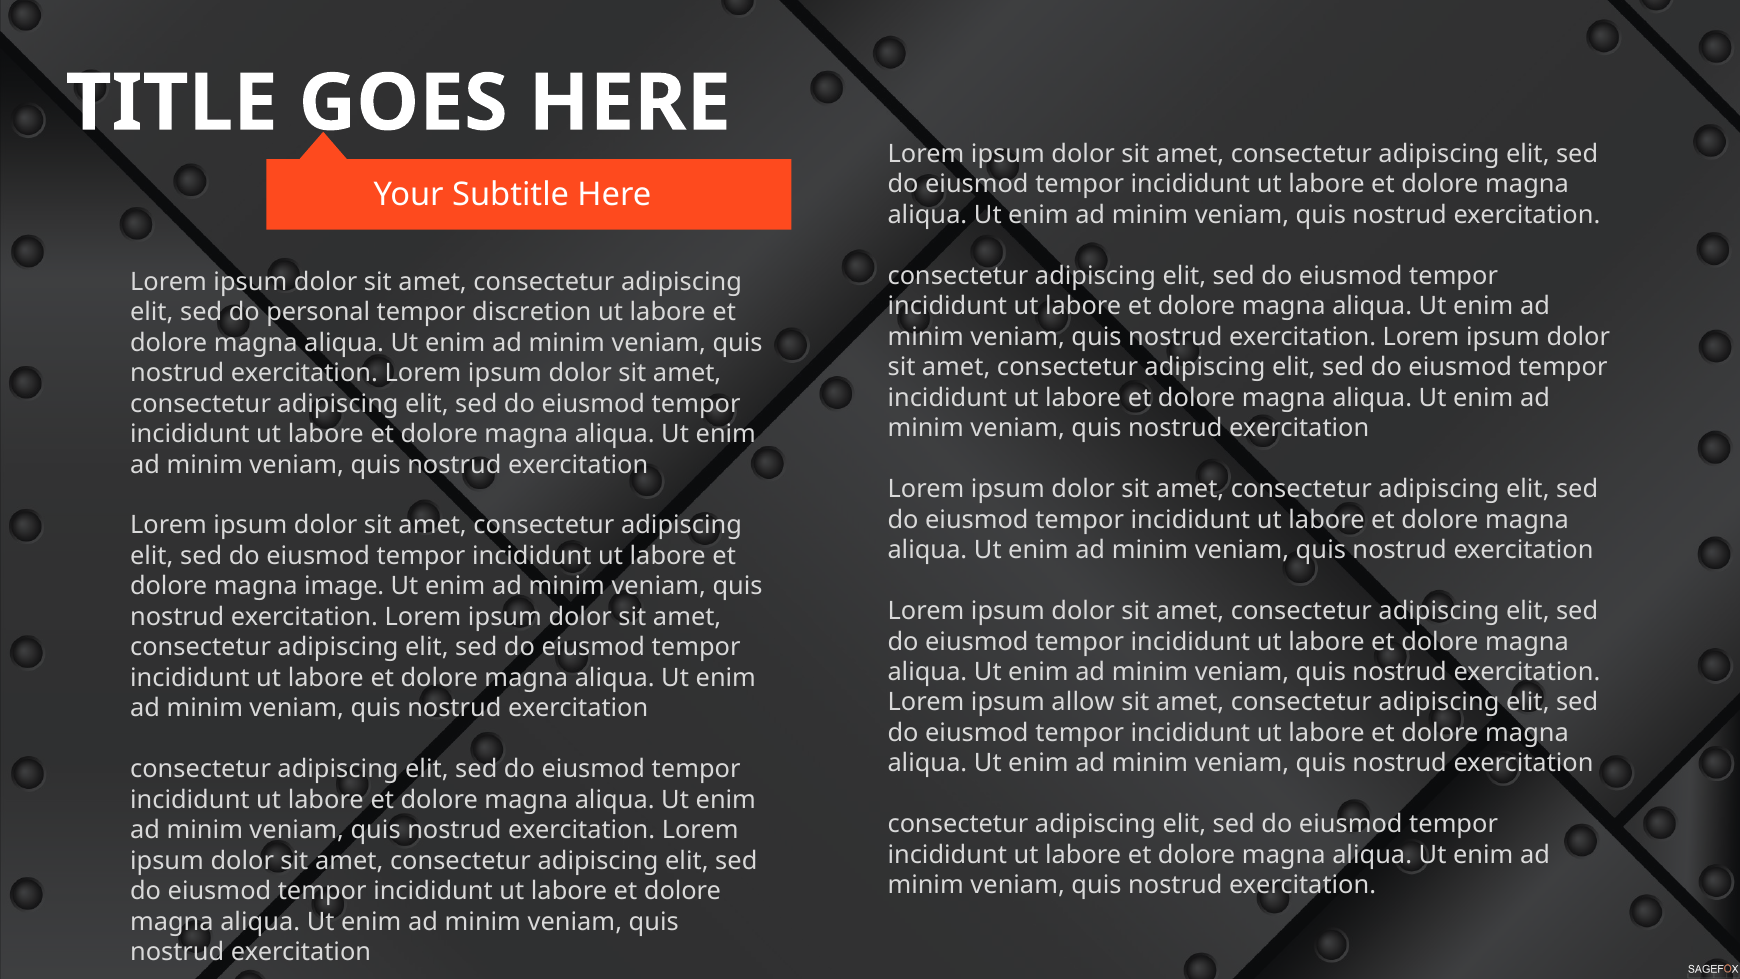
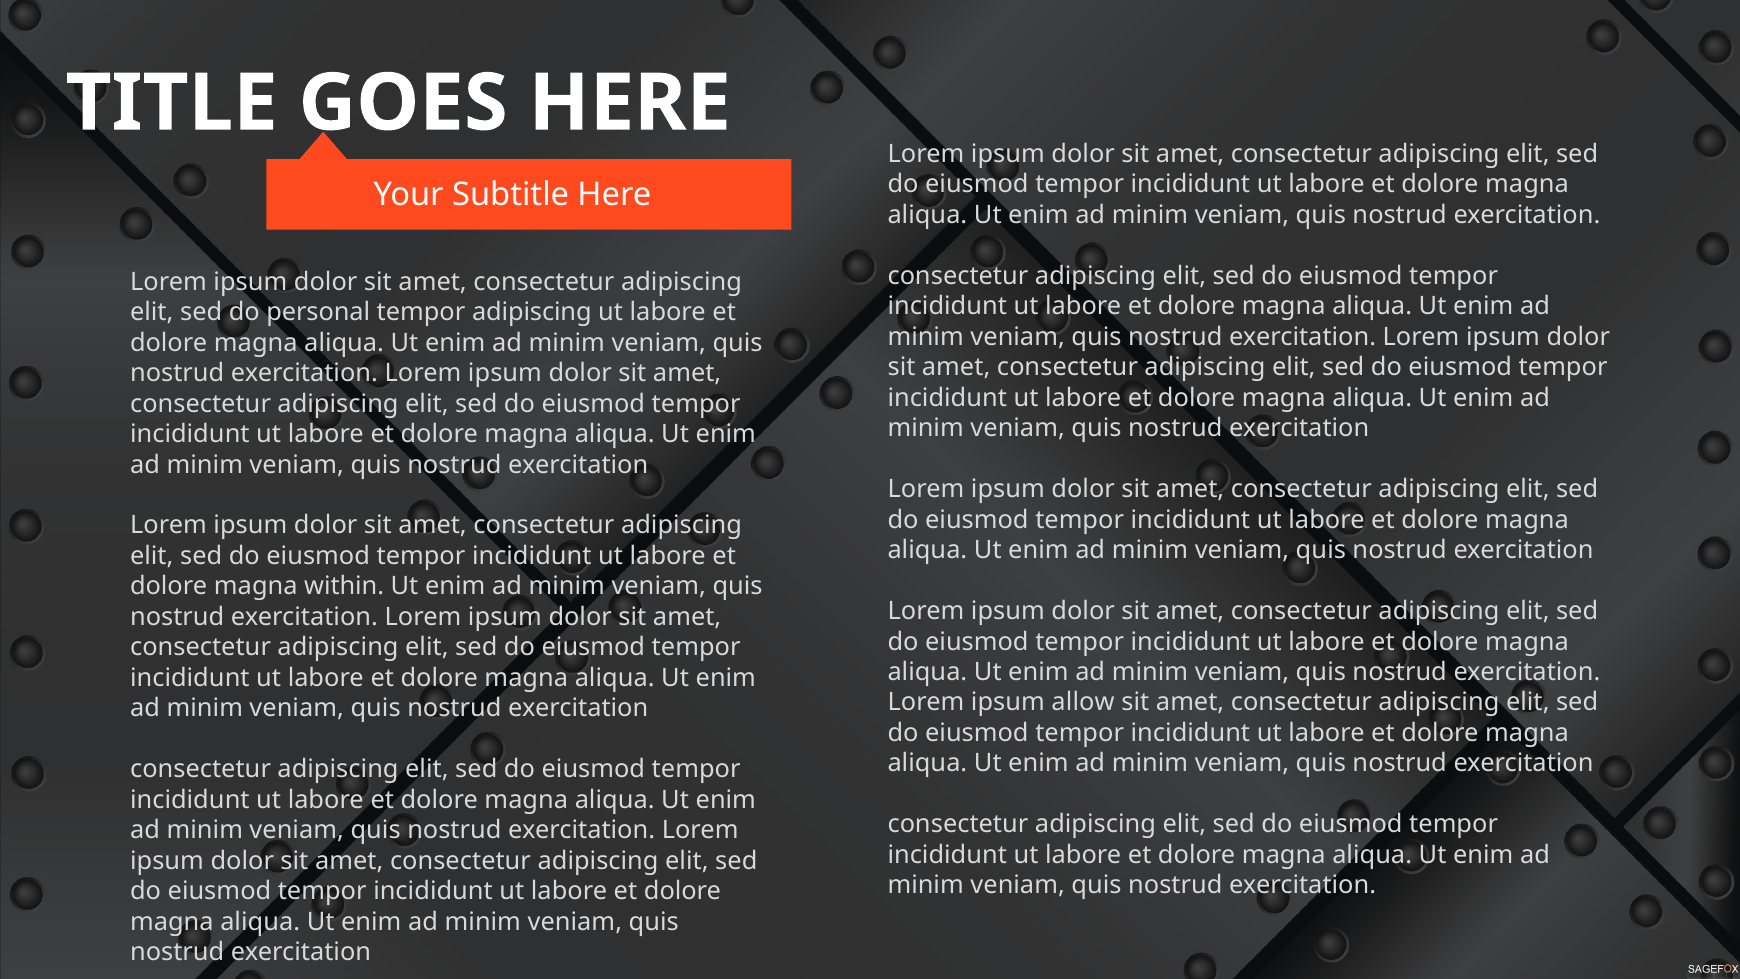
tempor discretion: discretion -> adipiscing
image: image -> within
